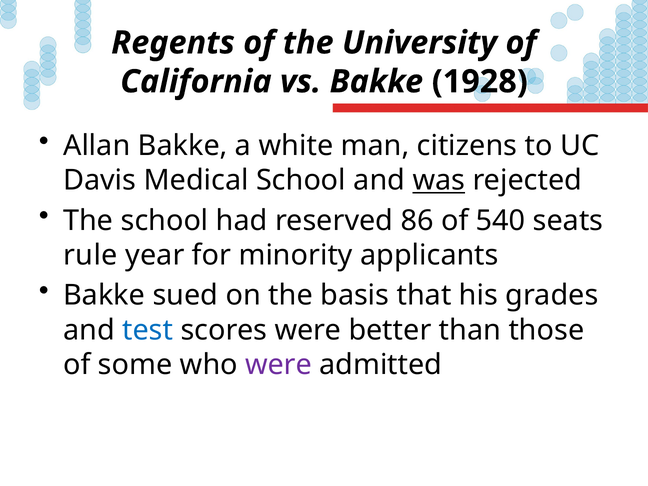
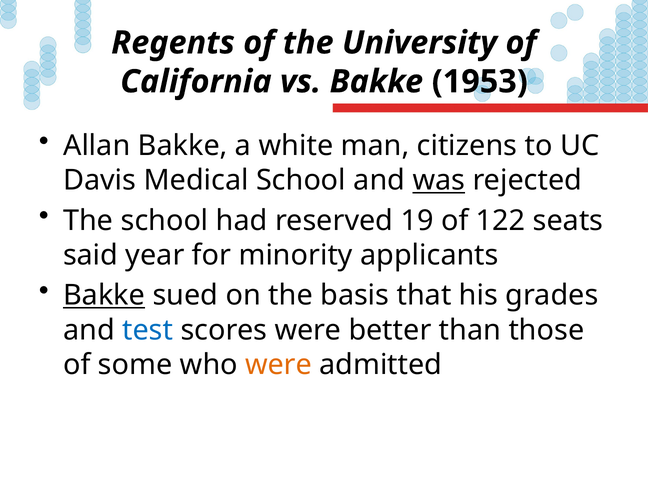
1928: 1928 -> 1953
86: 86 -> 19
540: 540 -> 122
rule: rule -> said
Bakke at (104, 295) underline: none -> present
were at (279, 365) colour: purple -> orange
